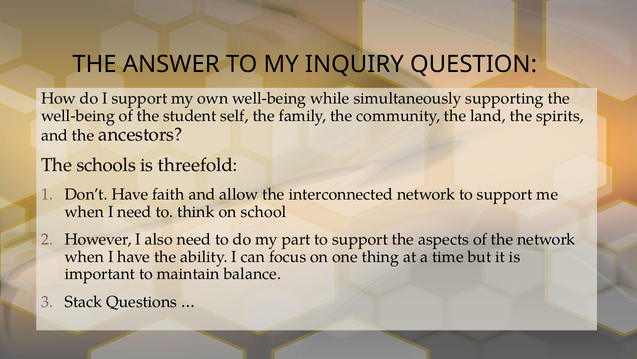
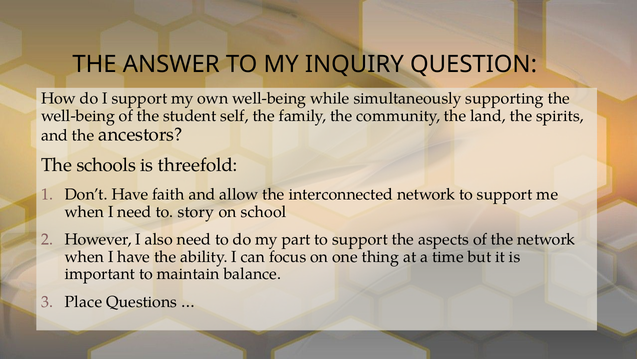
think: think -> story
Stack: Stack -> Place
